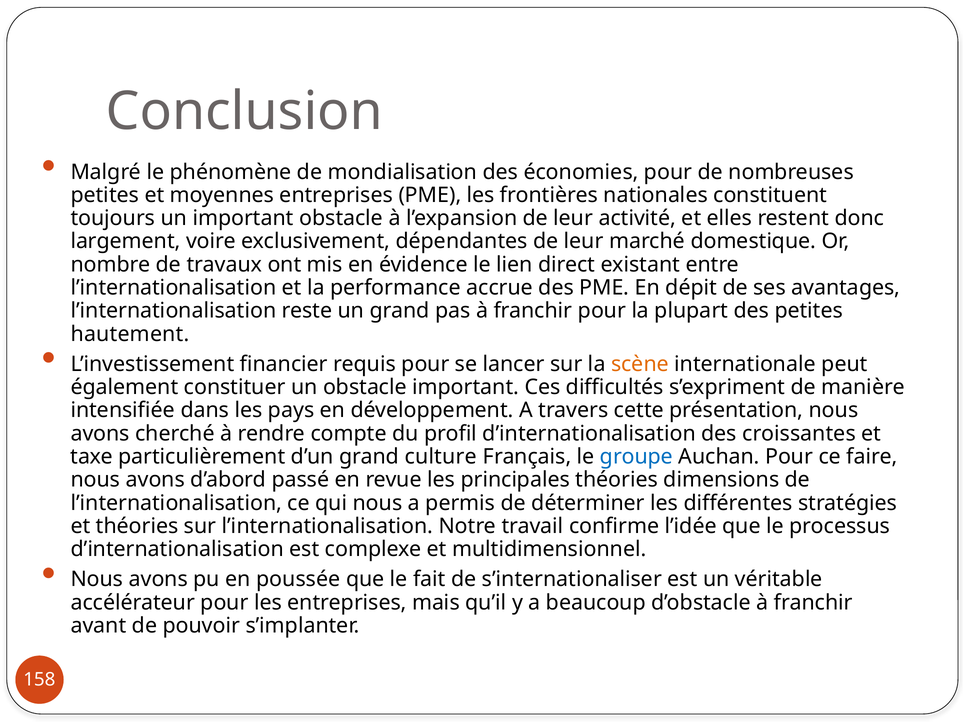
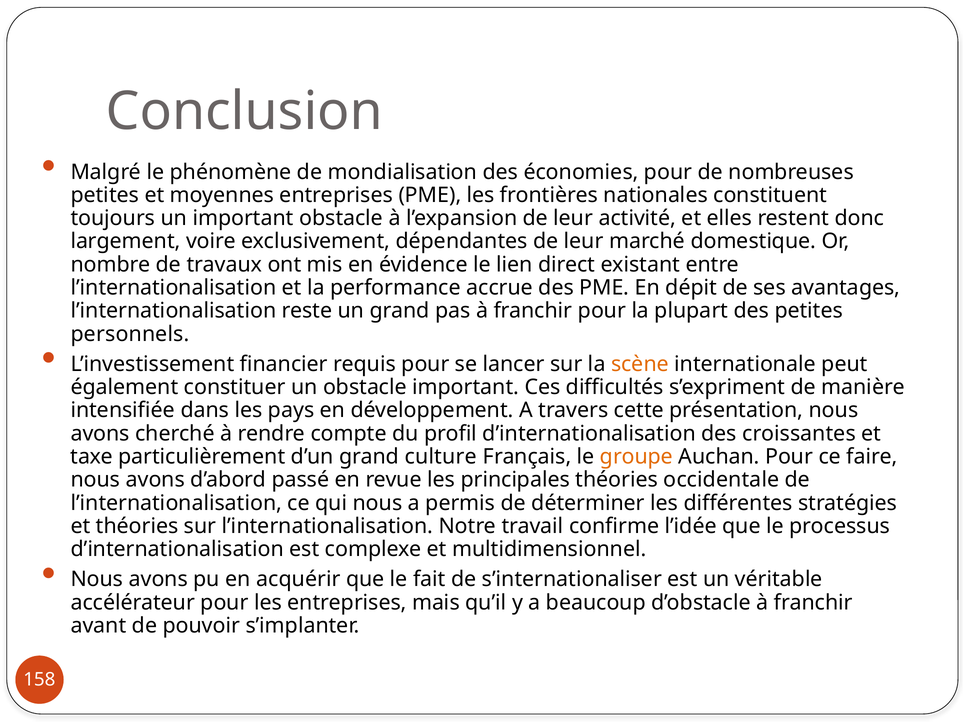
hautement: hautement -> personnels
groupe colour: blue -> orange
dimensions: dimensions -> occidentale
poussée: poussée -> acquérir
